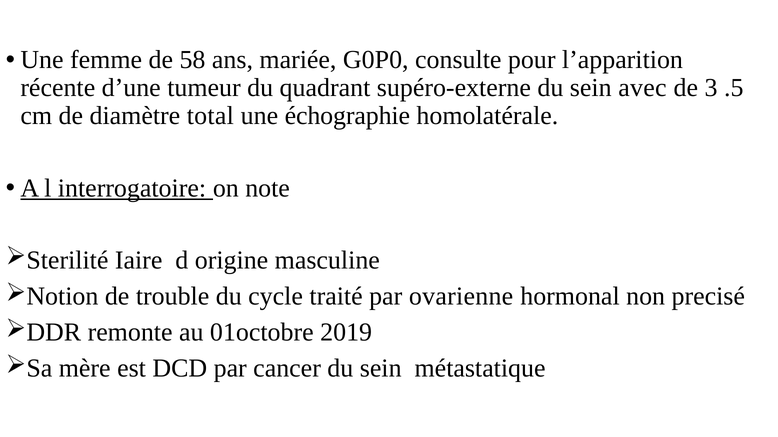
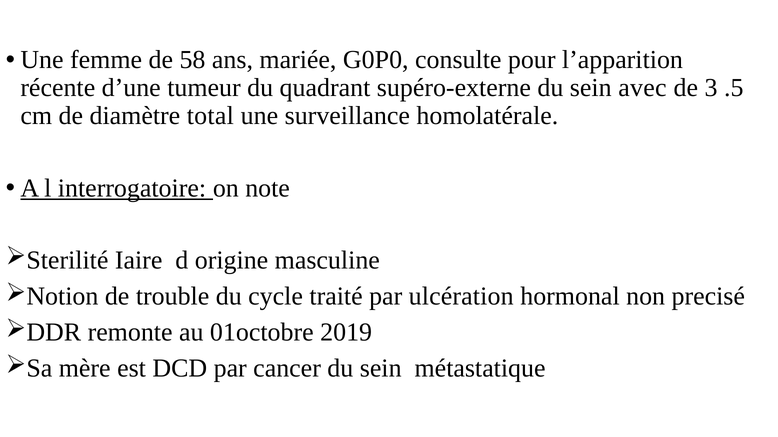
échographie: échographie -> surveillance
ovarienne: ovarienne -> ulcération
